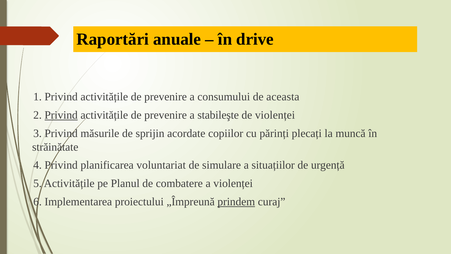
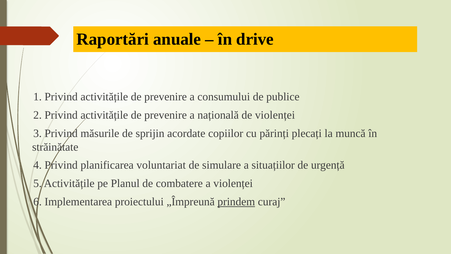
aceasta: aceasta -> publice
Privind at (61, 115) underline: present -> none
stabileşte: stabileşte -> națională
